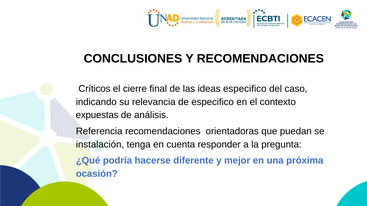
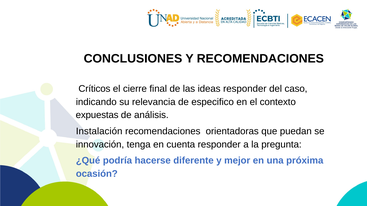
ideas especifico: especifico -> responder
Referencia: Referencia -> Instalación
instalación: instalación -> innovación
